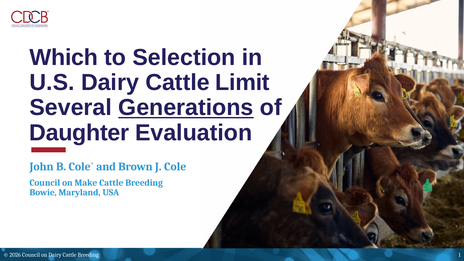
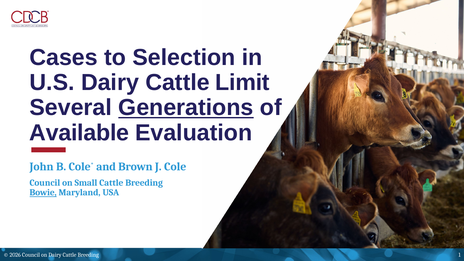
Which: Which -> Cases
Daughter: Daughter -> Available
Make: Make -> Small
Bowie underline: none -> present
